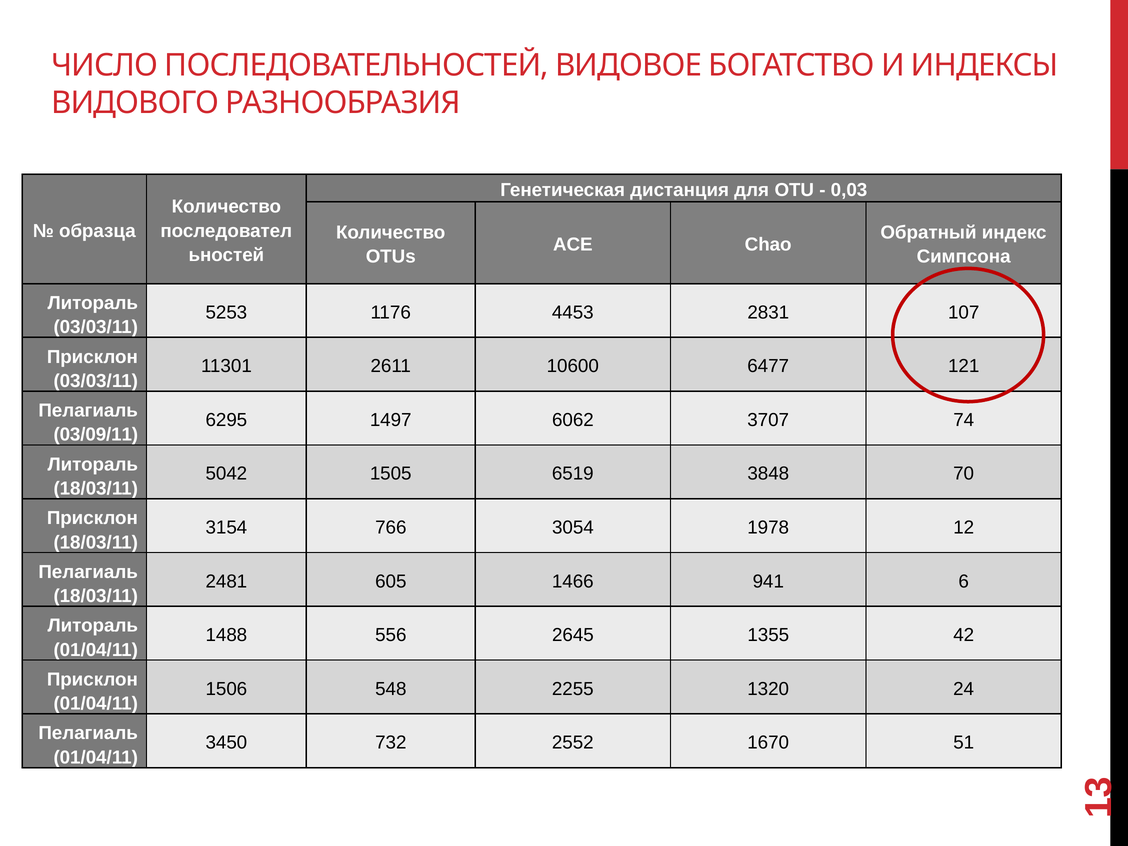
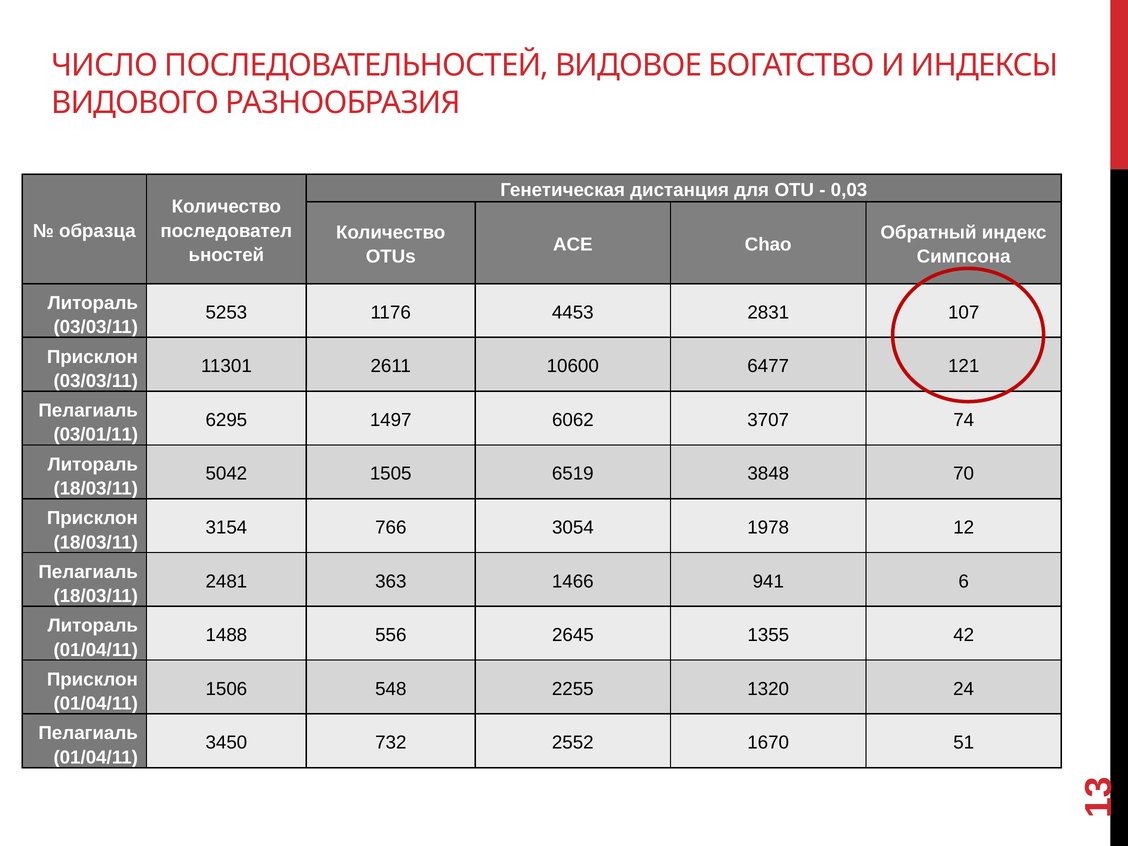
03/09/11: 03/09/11 -> 03/01/11
605: 605 -> 363
